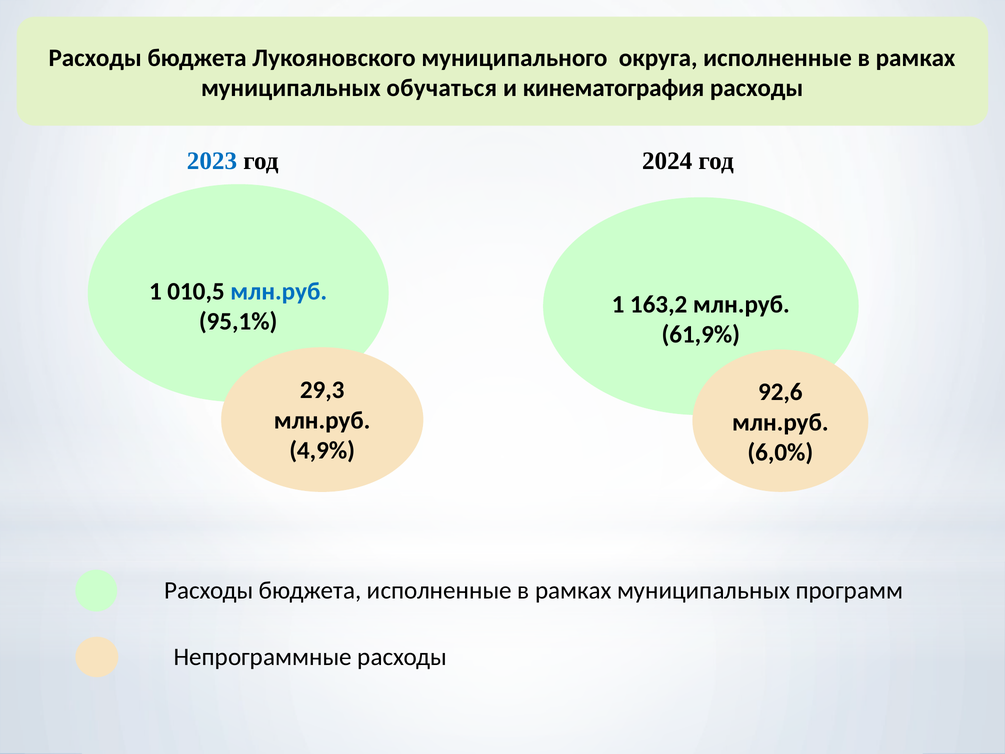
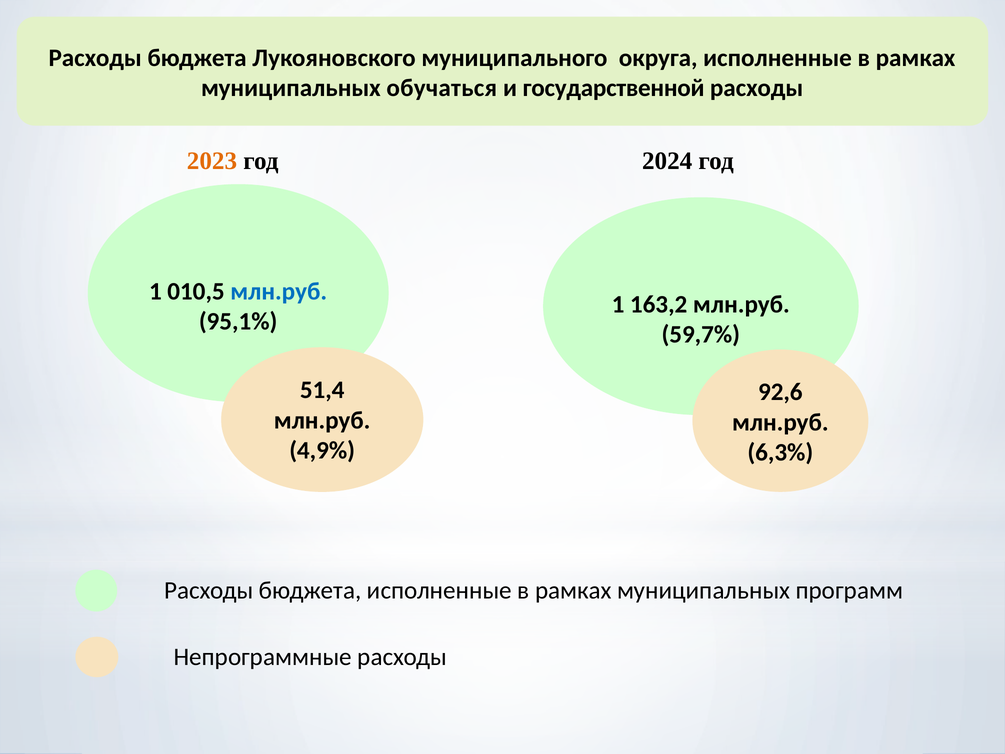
кинематография: кинематография -> государственной
2023 colour: blue -> orange
61,9%: 61,9% -> 59,7%
29,3: 29,3 -> 51,4
6,0%: 6,0% -> 6,3%
